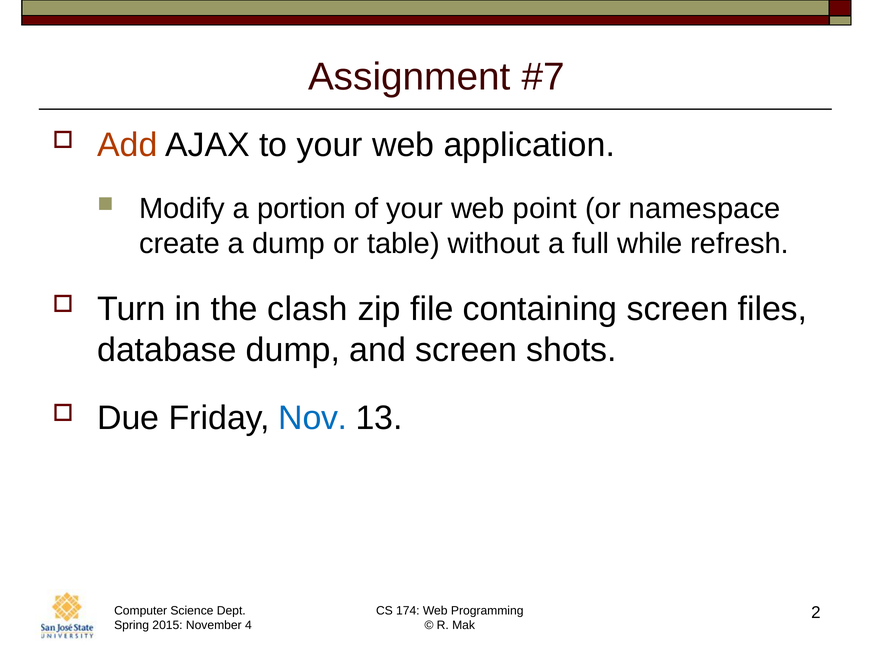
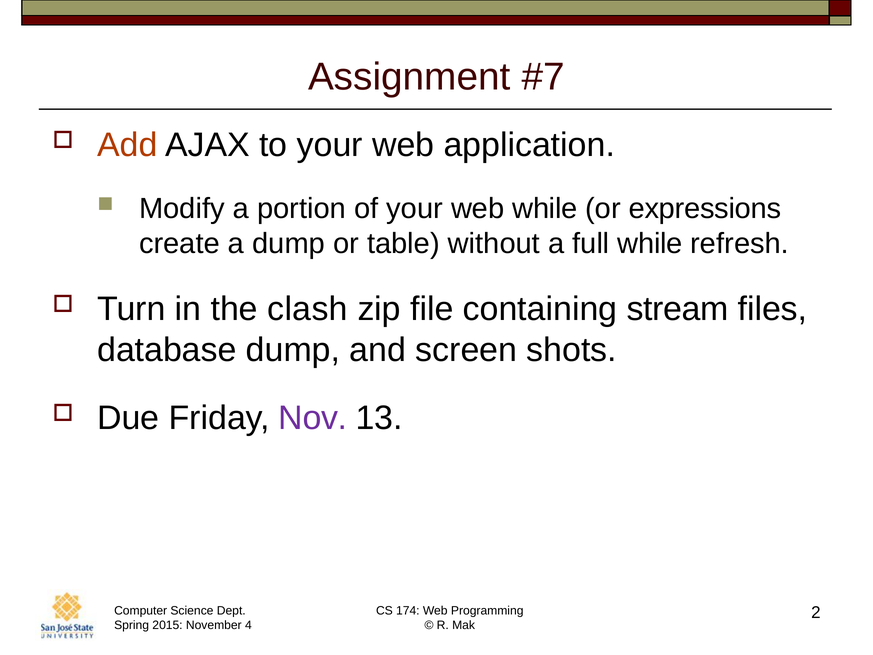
web point: point -> while
namespace: namespace -> expressions
containing screen: screen -> stream
Nov colour: blue -> purple
